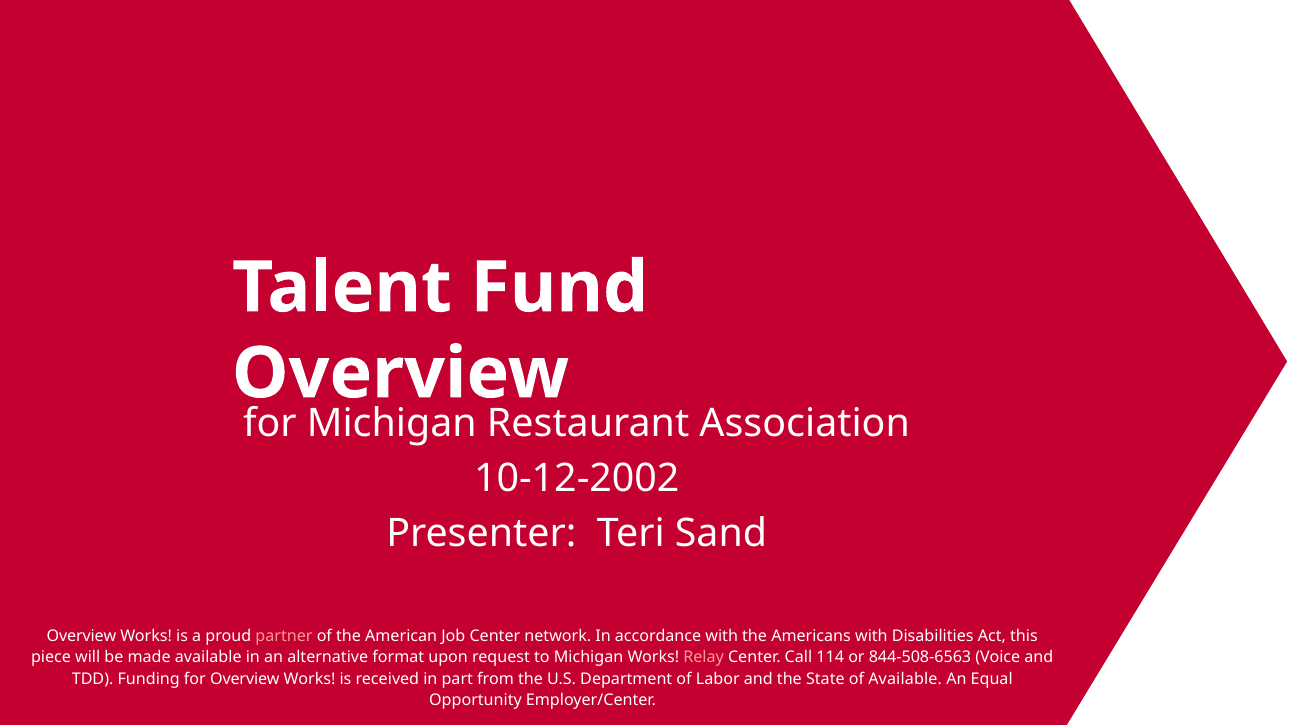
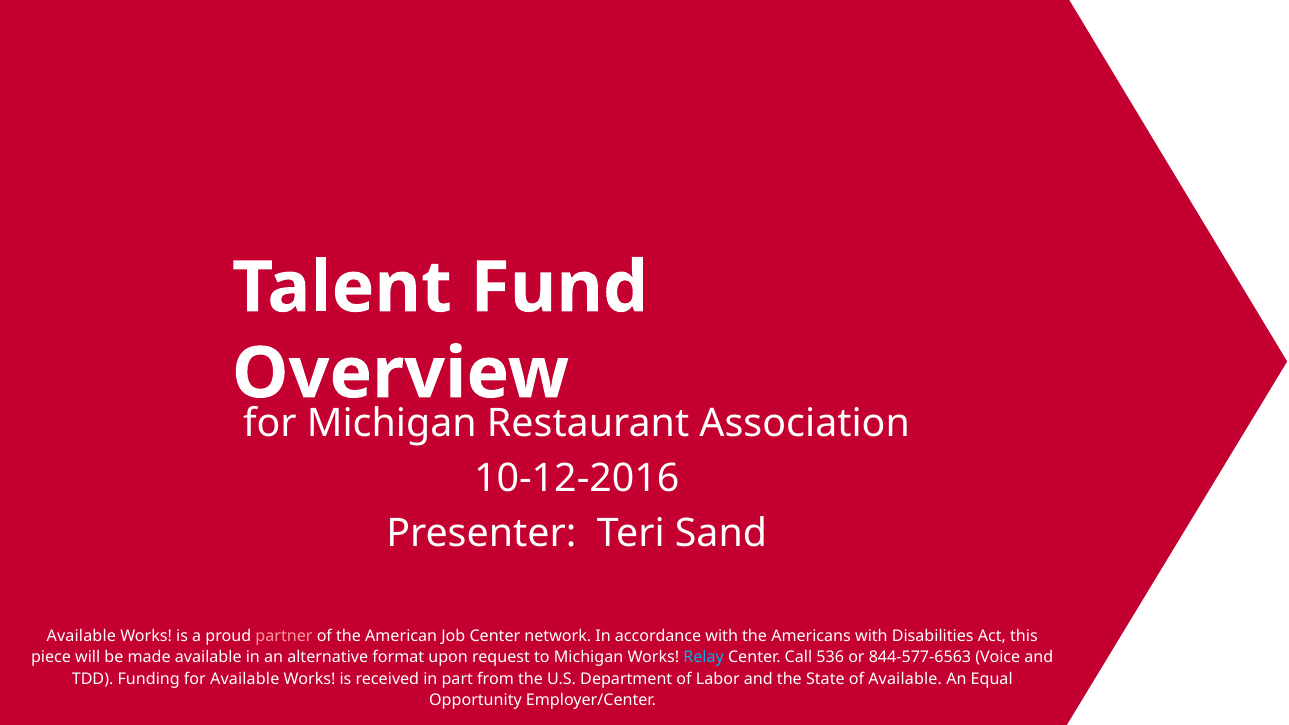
10-12-2002: 10-12-2002 -> 10-12-2016
Overview at (81, 636): Overview -> Available
Relay colour: pink -> light blue
114: 114 -> 536
844-508-6563: 844-508-6563 -> 844-577-6563
for Overview: Overview -> Available
